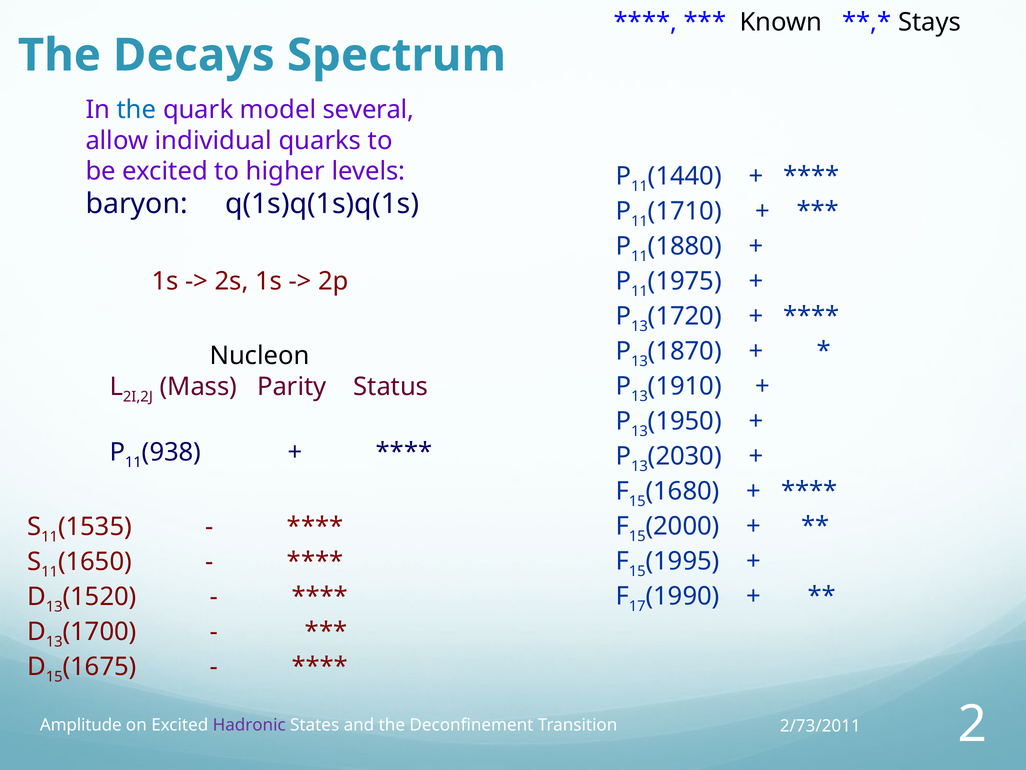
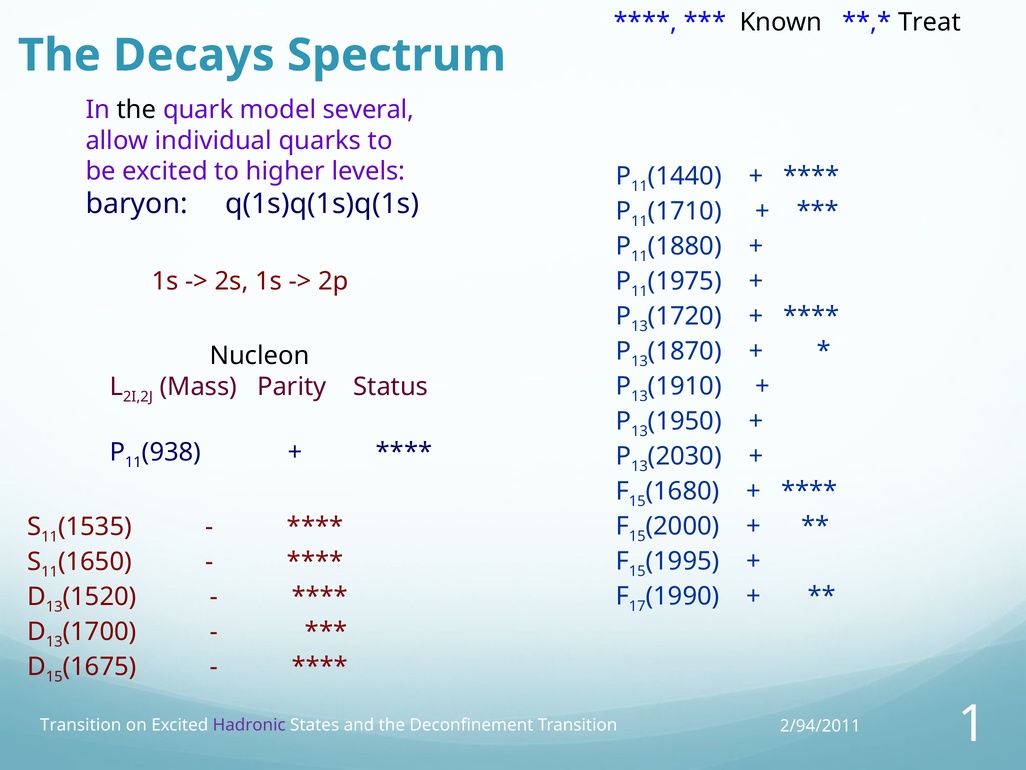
Stays: Stays -> Treat
the at (136, 110) colour: blue -> black
Amplitude at (81, 724): Amplitude -> Transition
2: 2 -> 1
2/73/2011: 2/73/2011 -> 2/94/2011
